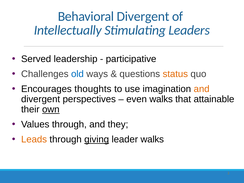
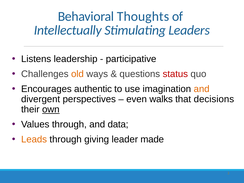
Behavioral Divergent: Divergent -> Thoughts
Served: Served -> Listens
old colour: blue -> orange
status colour: orange -> red
thoughts: thoughts -> authentic
attainable: attainable -> decisions
they: they -> data
giving underline: present -> none
leader walks: walks -> made
